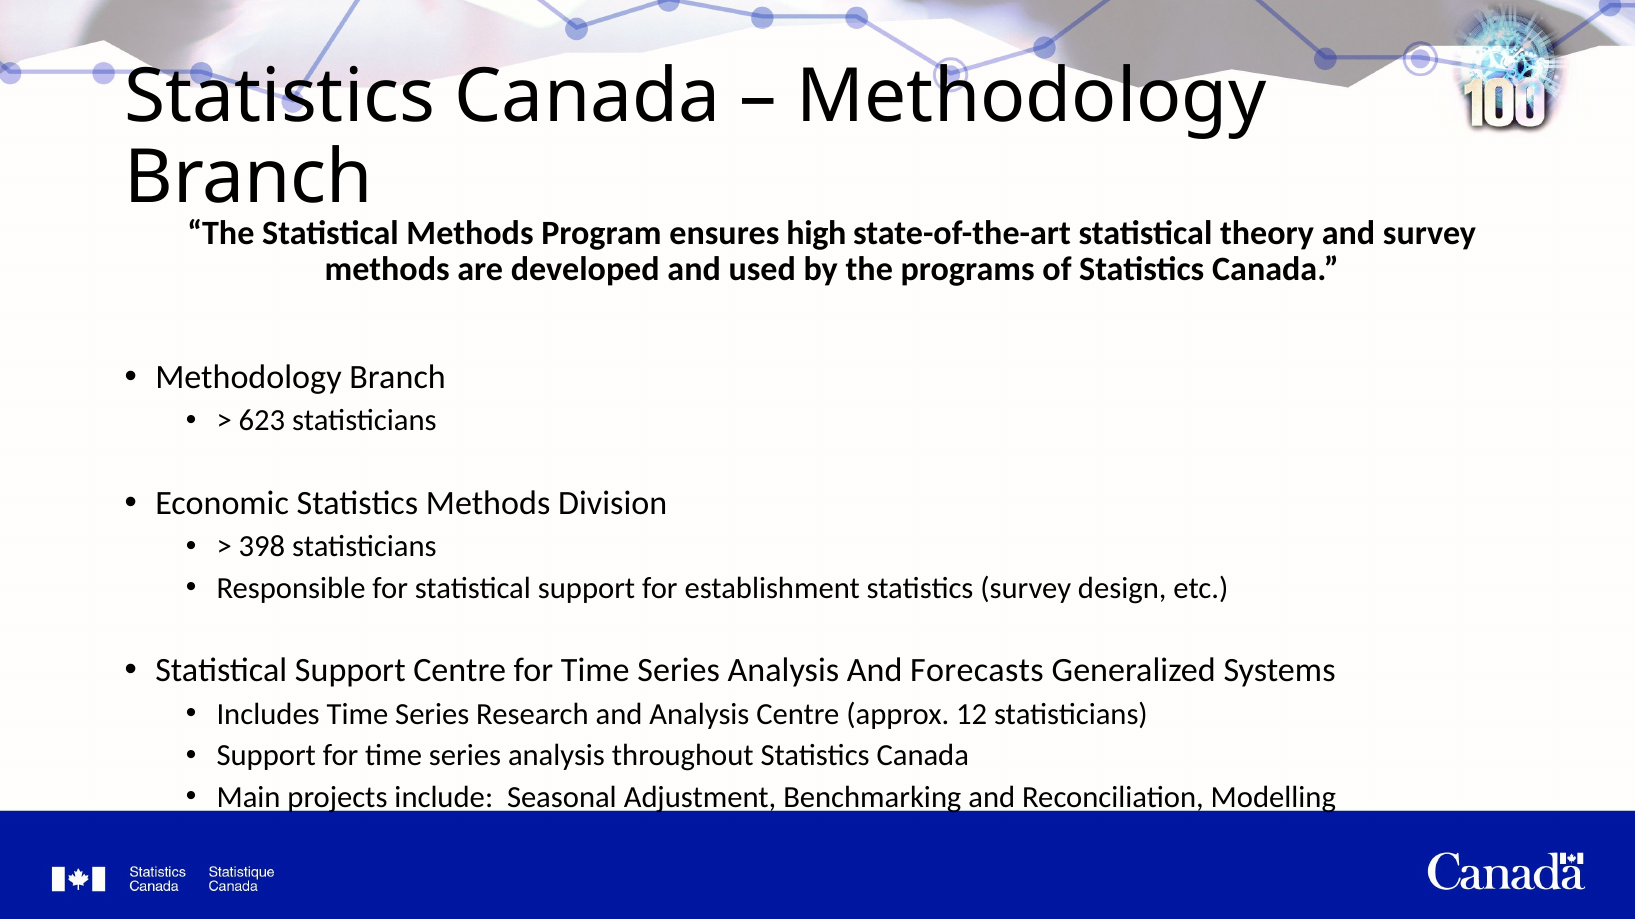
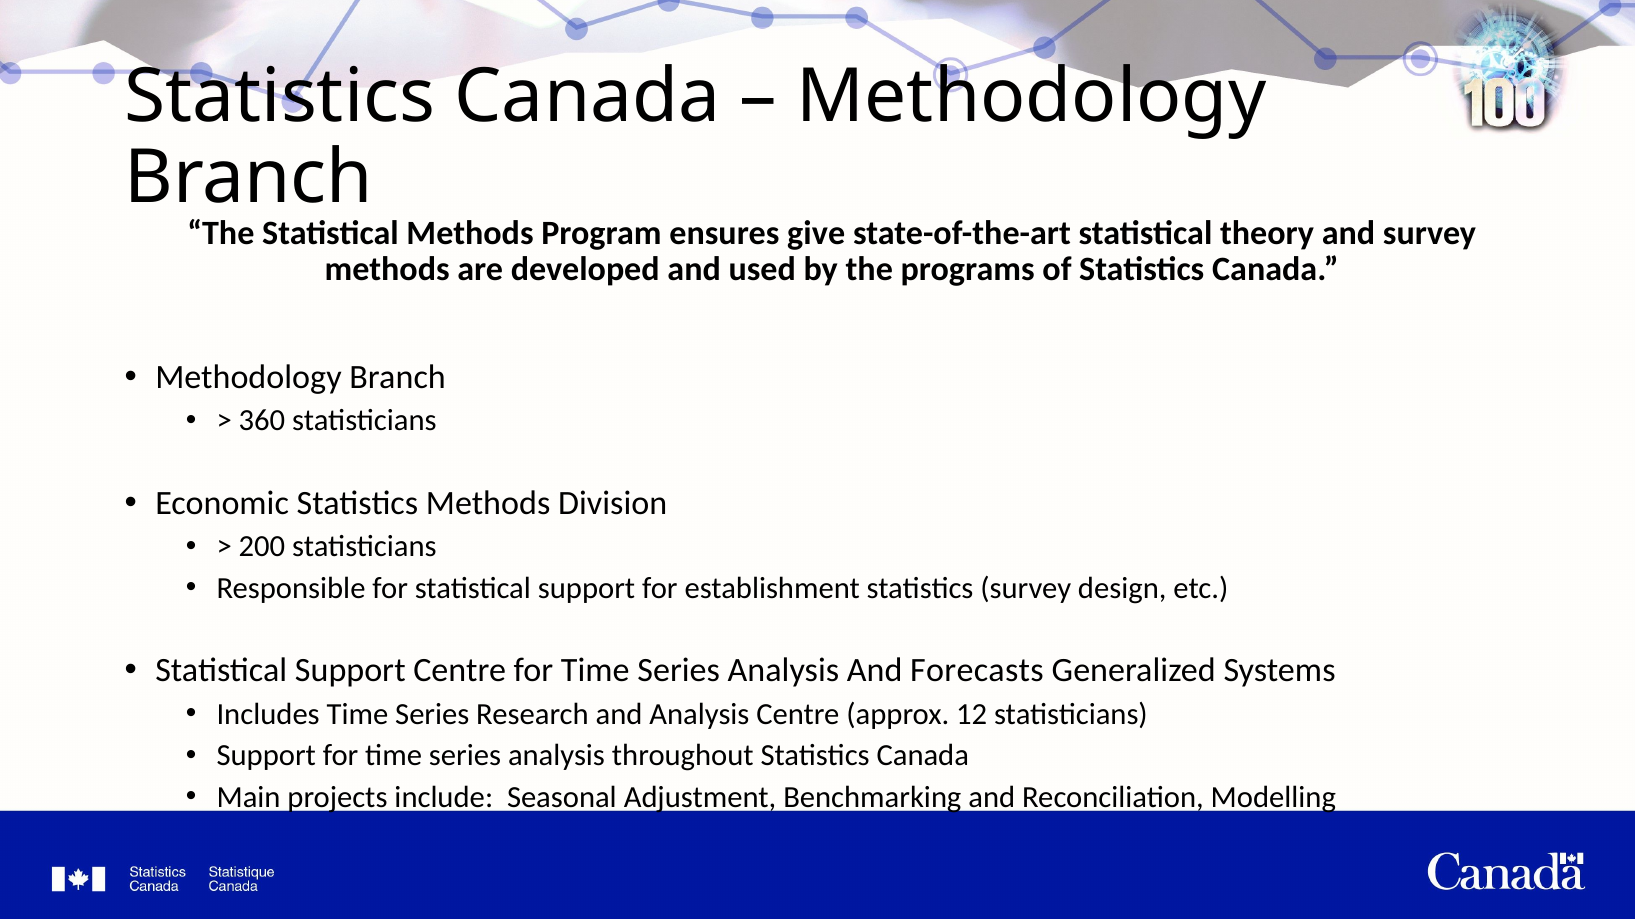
high: high -> give
623: 623 -> 360
398: 398 -> 200
